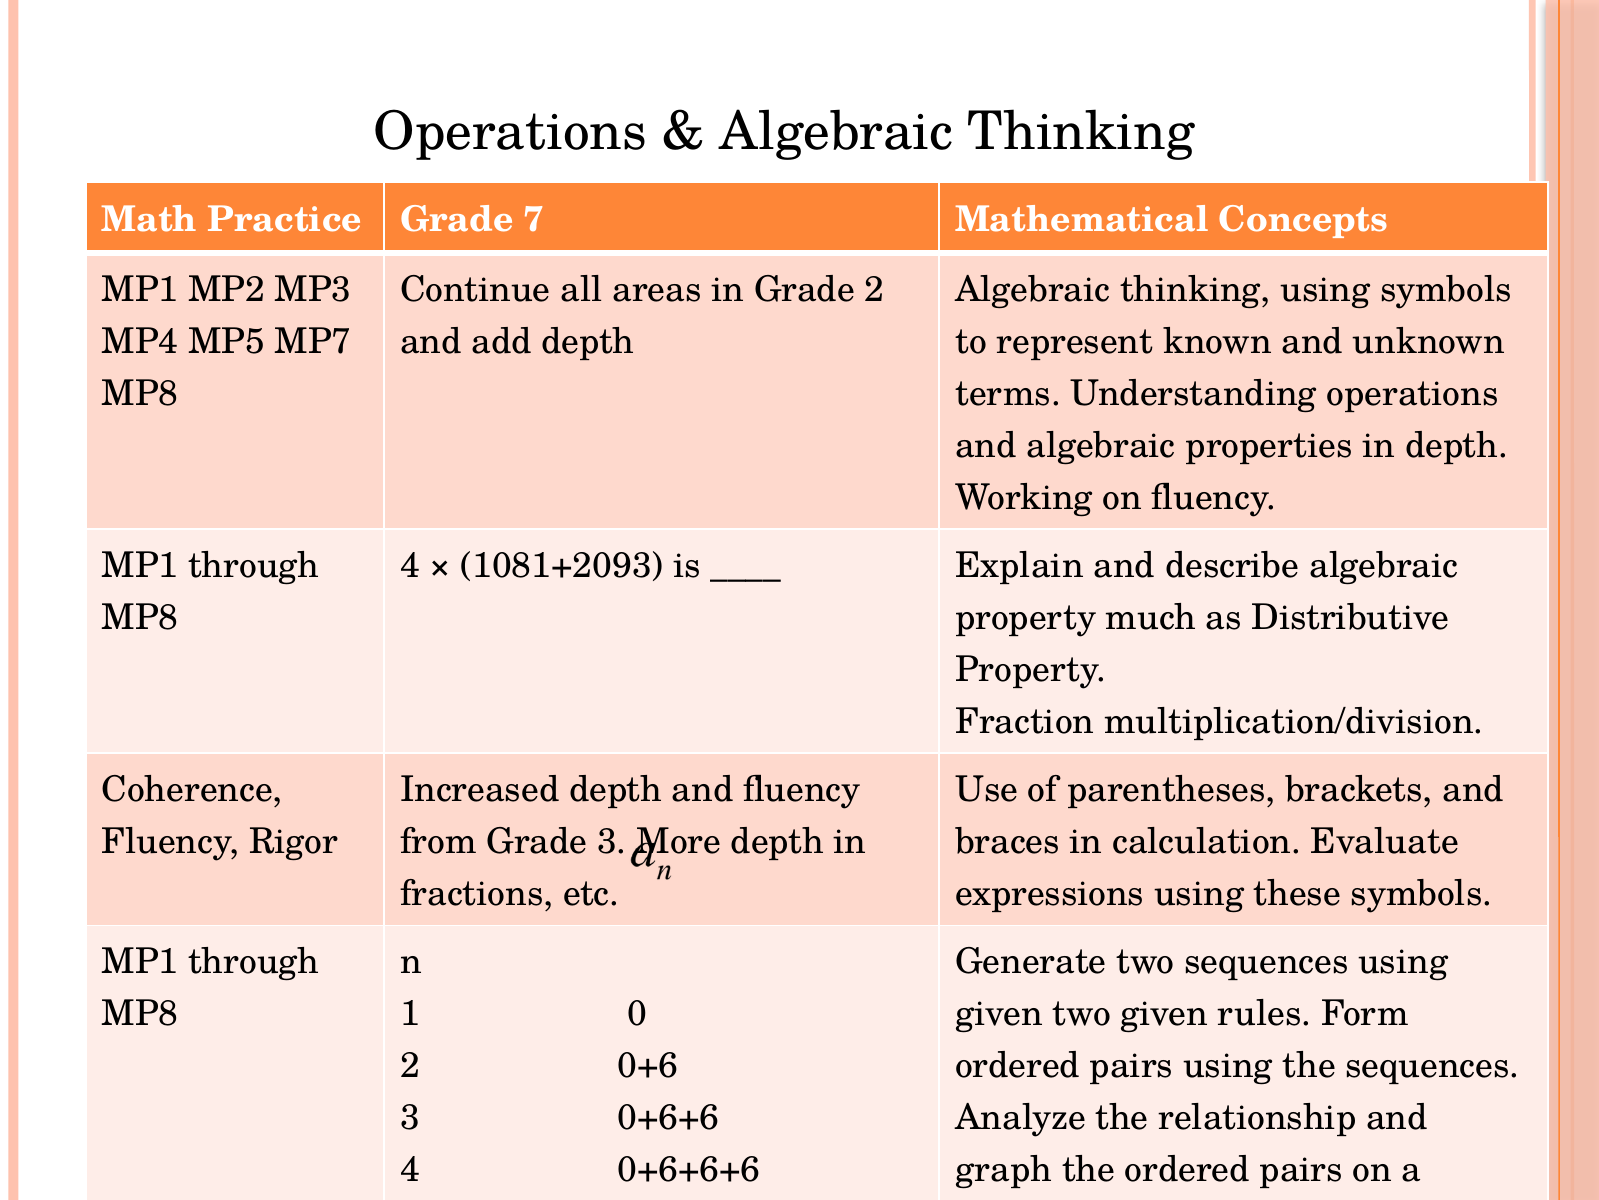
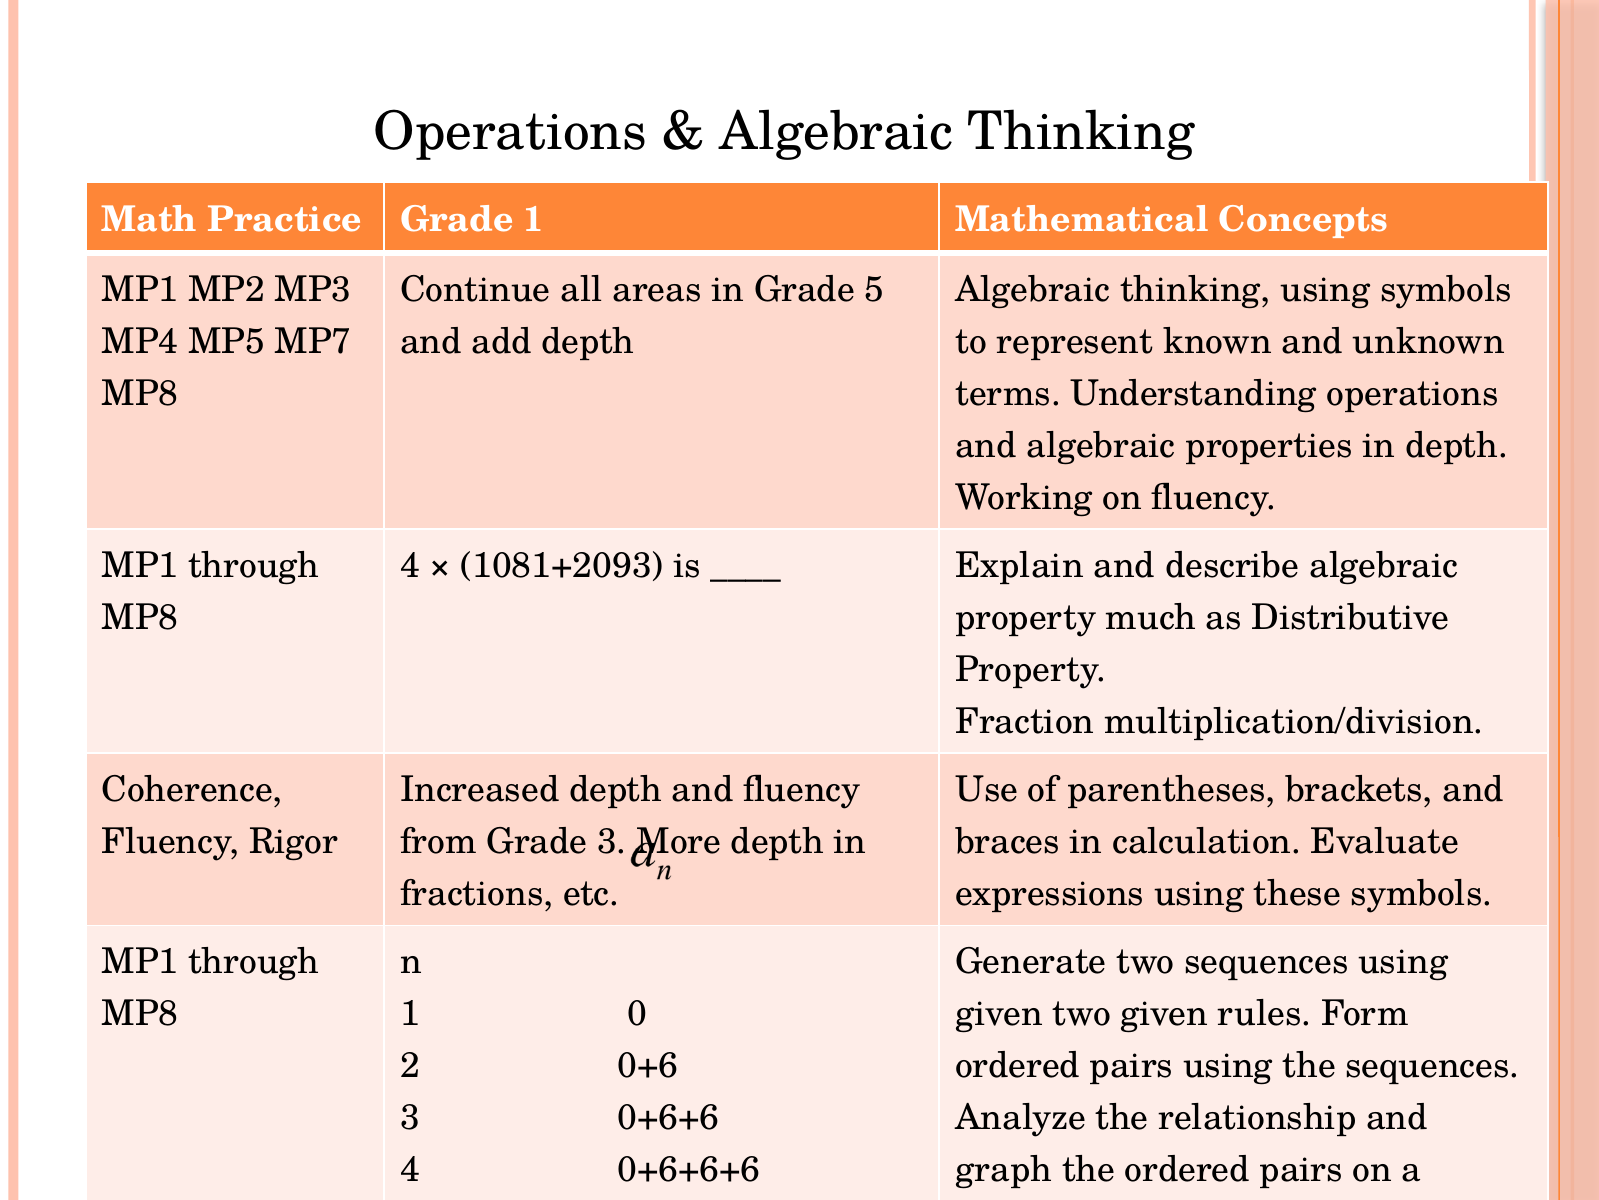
Grade 7: 7 -> 1
Grade 2: 2 -> 5
